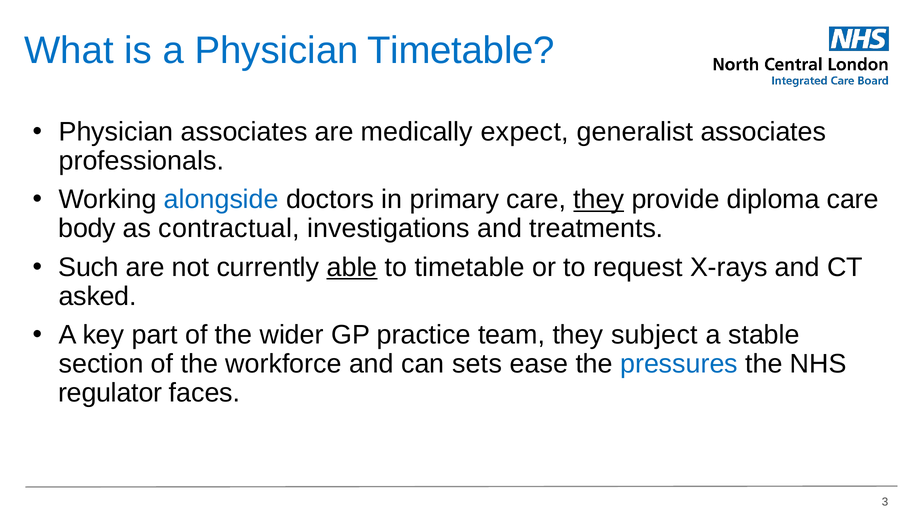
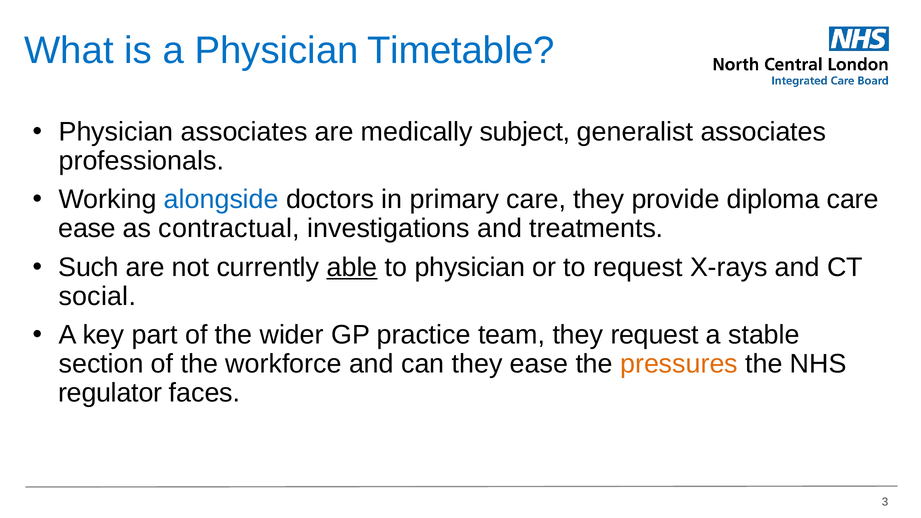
expect: expect -> subject
they at (599, 200) underline: present -> none
body at (87, 229): body -> ease
to timetable: timetable -> physician
asked: asked -> social
they subject: subject -> request
can sets: sets -> they
pressures colour: blue -> orange
